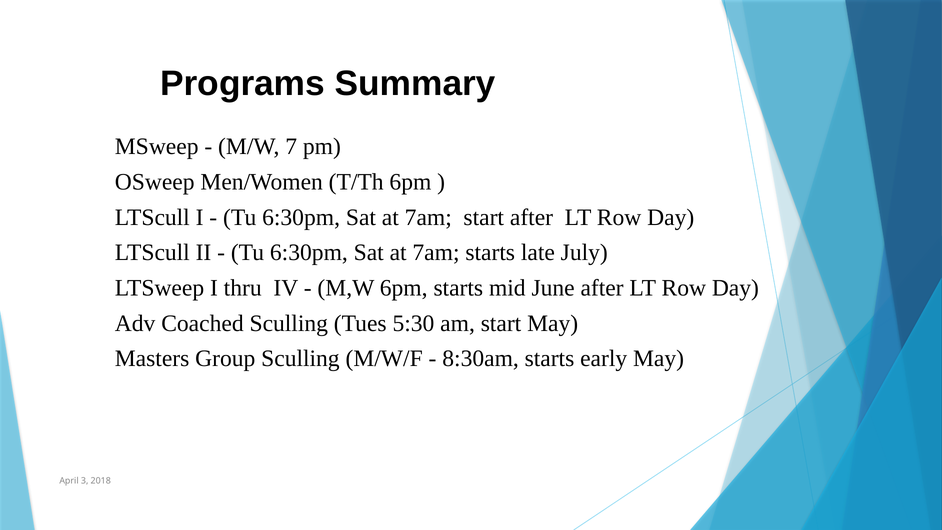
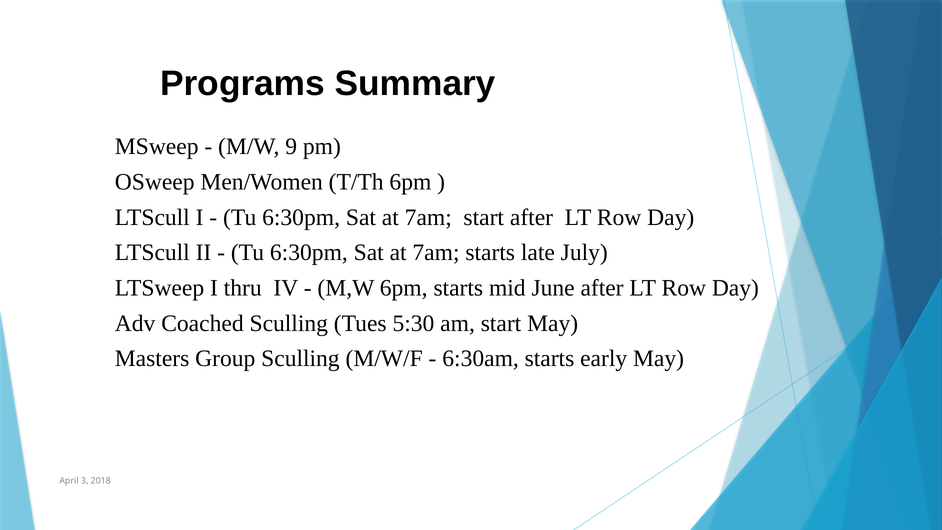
7: 7 -> 9
8:30am: 8:30am -> 6:30am
